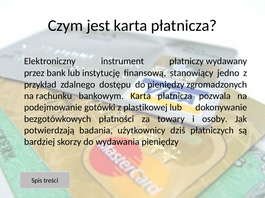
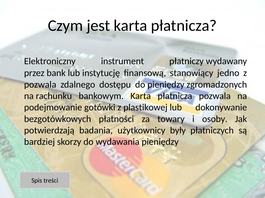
przykład at (40, 85): przykład -> pozwala
dziś: dziś -> były
